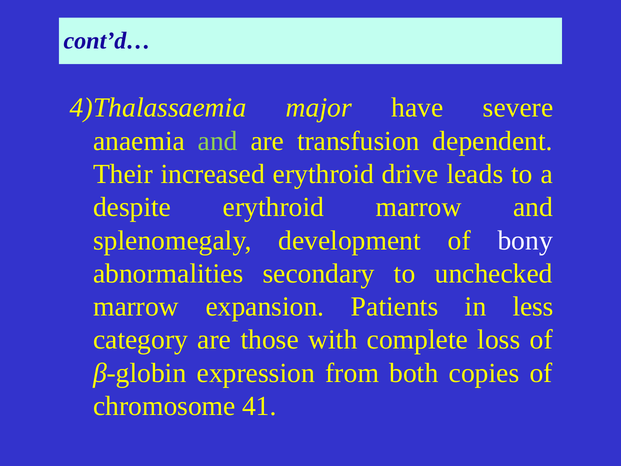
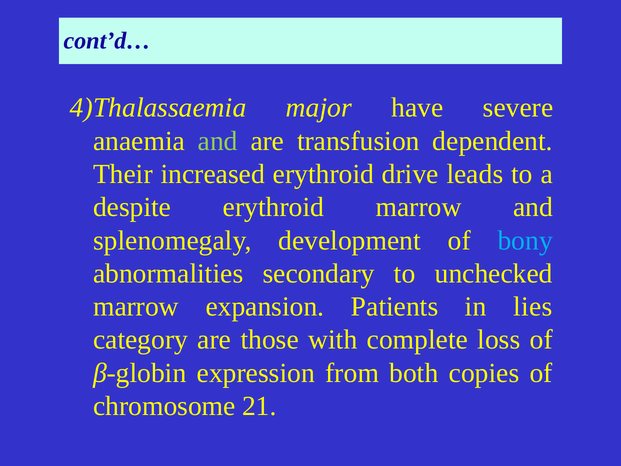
bony colour: white -> light blue
less: less -> lies
41: 41 -> 21
